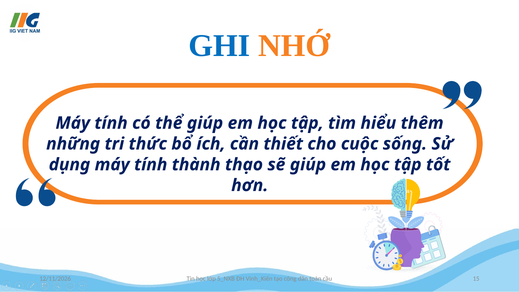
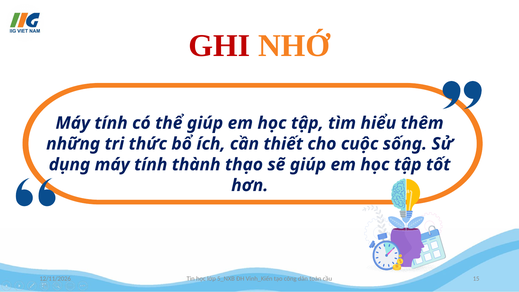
GHI colour: blue -> red
